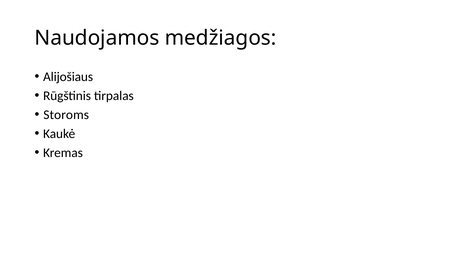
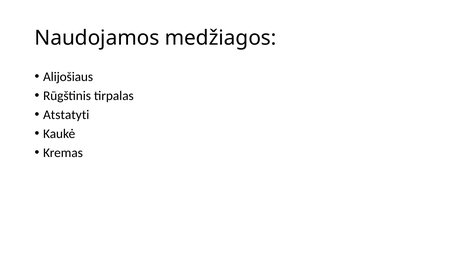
Storoms: Storoms -> Atstatyti
